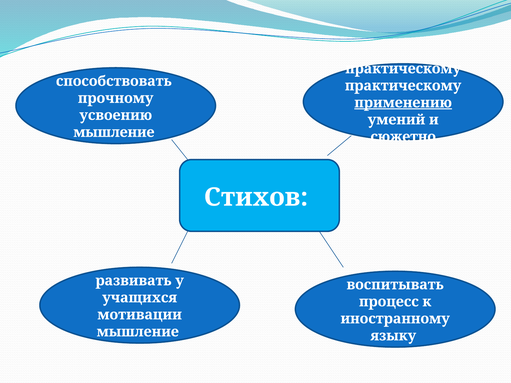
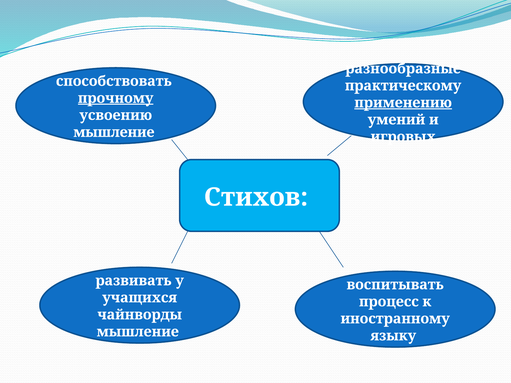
практическому at (403, 69): практическому -> разнообразные
прочному underline: none -> present
сюжетно: сюжетно -> игровых
мотивации: мотивации -> чайнворды
